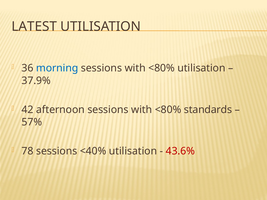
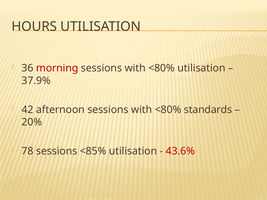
LATEST: LATEST -> HOURS
morning colour: blue -> red
57%: 57% -> 20%
<40%: <40% -> <85%
